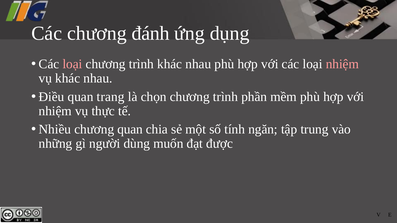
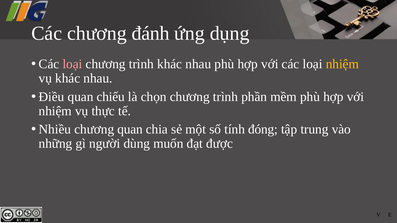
nhiệm at (342, 64) colour: pink -> yellow
trang: trang -> chiếu
ngăn: ngăn -> đóng
